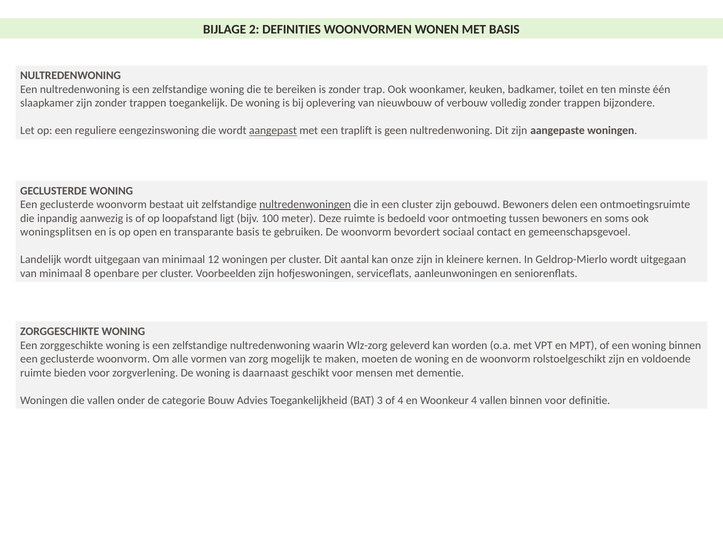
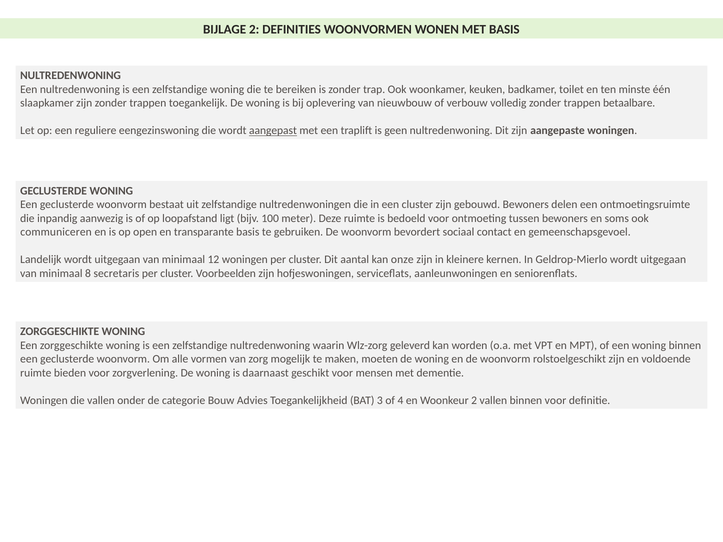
bijzondere: bijzondere -> betaalbare
nultredenwoningen underline: present -> none
woningsplitsen: woningsplitsen -> communiceren
openbare: openbare -> secretaris
Woonkeur 4: 4 -> 2
